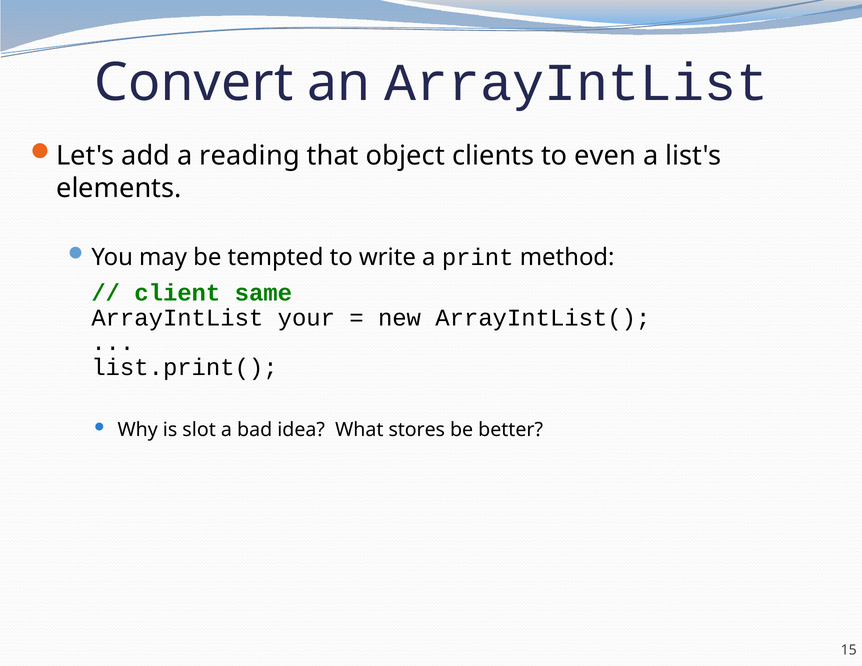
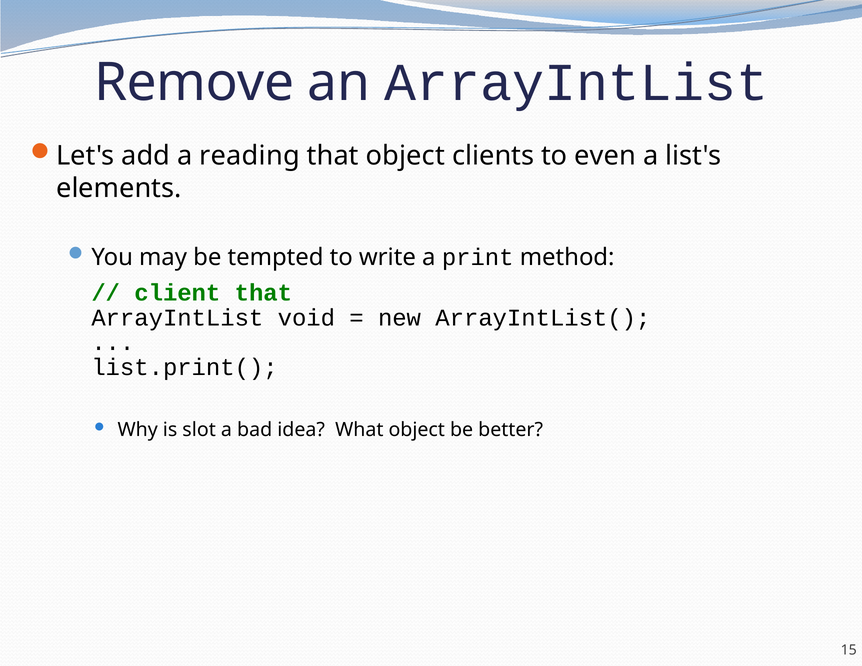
Convert: Convert -> Remove
client same: same -> that
your: your -> void
What stores: stores -> object
